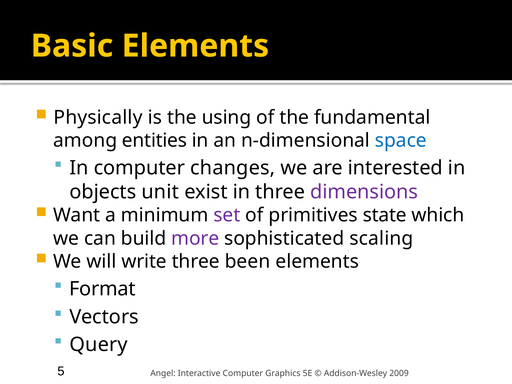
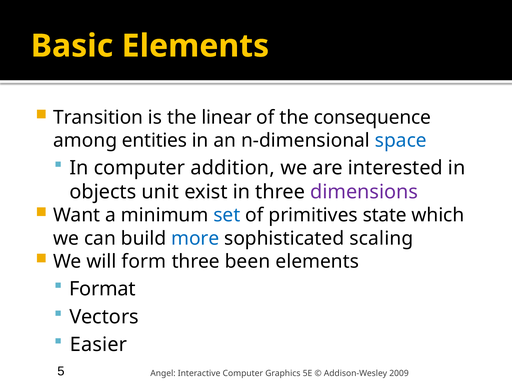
Physically: Physically -> Transition
using: using -> linear
fundamental: fundamental -> consequence
changes: changes -> addition
set colour: purple -> blue
more colour: purple -> blue
write: write -> form
Query: Query -> Easier
